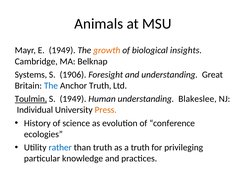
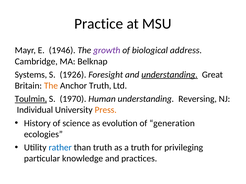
Animals: Animals -> Practice
E 1949: 1949 -> 1946
growth colour: orange -> purple
insights: insights -> address
1906: 1906 -> 1926
understanding at (170, 75) underline: none -> present
The at (51, 86) colour: blue -> orange
S 1949: 1949 -> 1970
Blakeslee: Blakeslee -> Reversing
conference: conference -> generation
